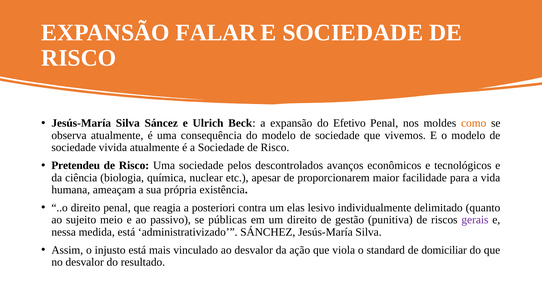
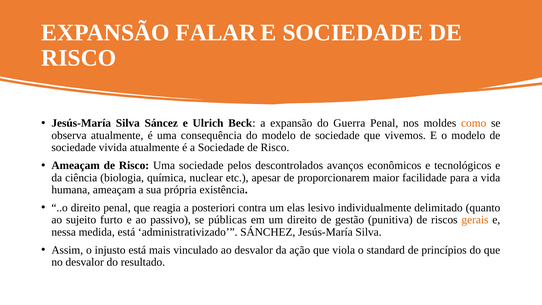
Efetivo: Efetivo -> Guerra
Pretendeu at (76, 165): Pretendeu -> Ameaçam
meio: meio -> furto
gerais colour: purple -> orange
domiciliar: domiciliar -> princípios
